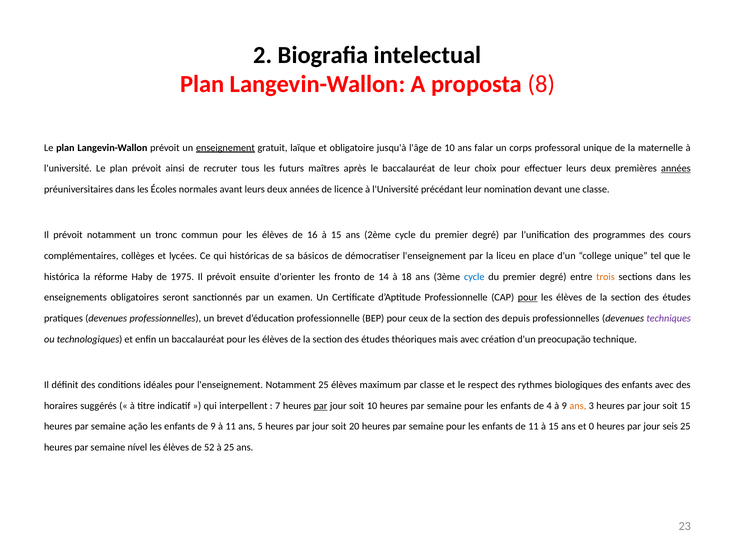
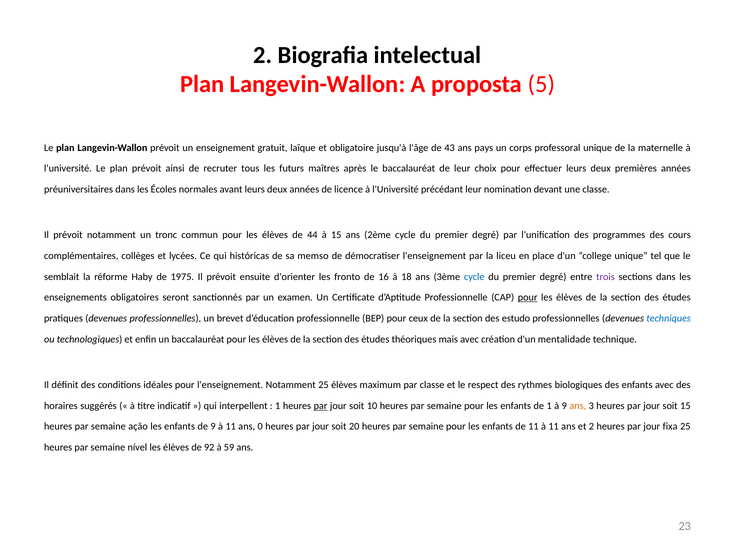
8: 8 -> 5
enseignement underline: present -> none
de 10: 10 -> 43
falar: falar -> pays
années at (676, 169) underline: present -> none
16: 16 -> 44
básicos: básicos -> memso
histórica: histórica -> semblait
14: 14 -> 16
trois colour: orange -> purple
depuis: depuis -> estudo
techniques colour: purple -> blue
preocupação: preocupação -> mentalidade
7 at (278, 406): 7 -> 1
de 4: 4 -> 1
5: 5 -> 0
11 à 15: 15 -> 11
et 0: 0 -> 2
seis: seis -> fixa
52: 52 -> 92
à 25: 25 -> 59
